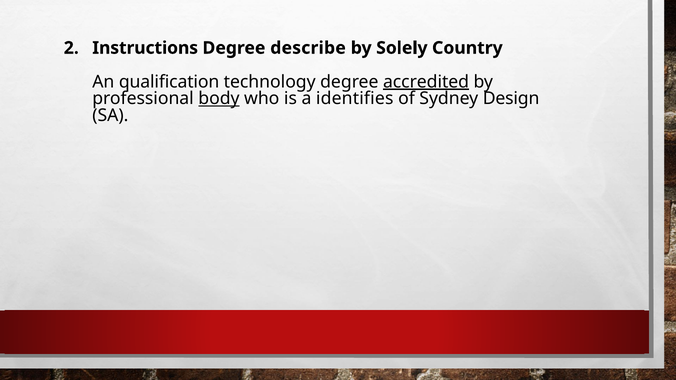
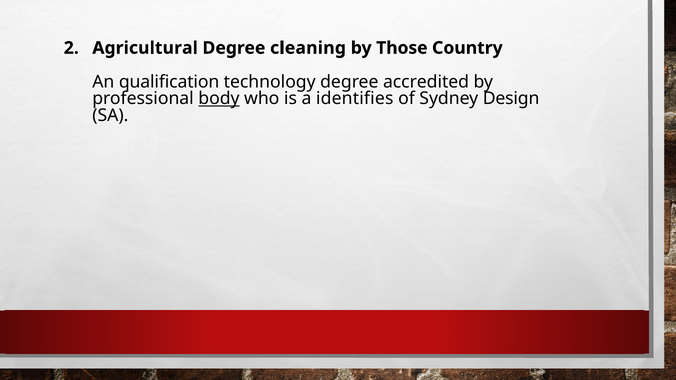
Instructions: Instructions -> Agricultural
describe: describe -> cleaning
Solely: Solely -> Those
accredited underline: present -> none
